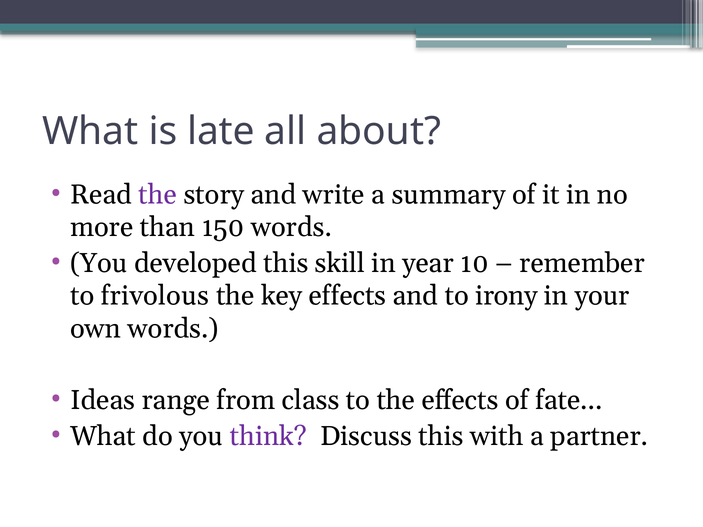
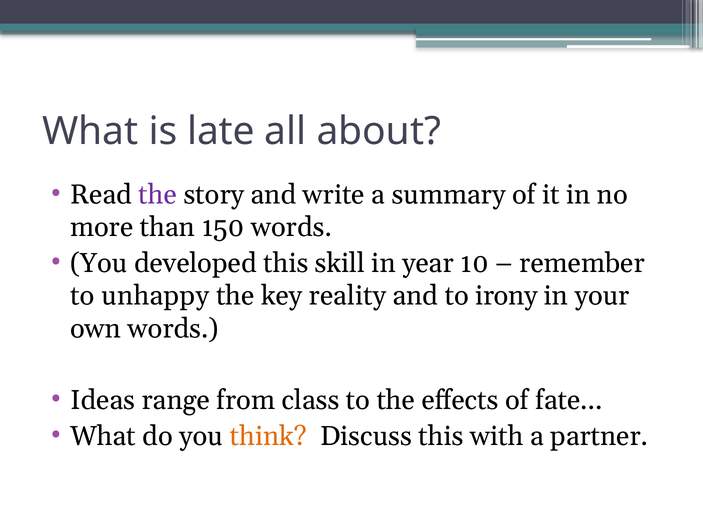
frivolous: frivolous -> unhappy
key effects: effects -> reality
think colour: purple -> orange
